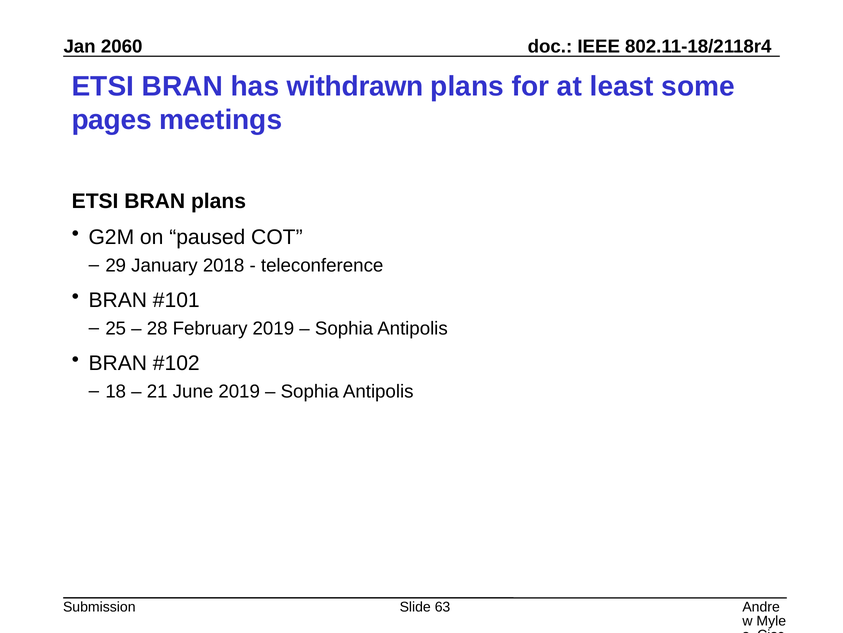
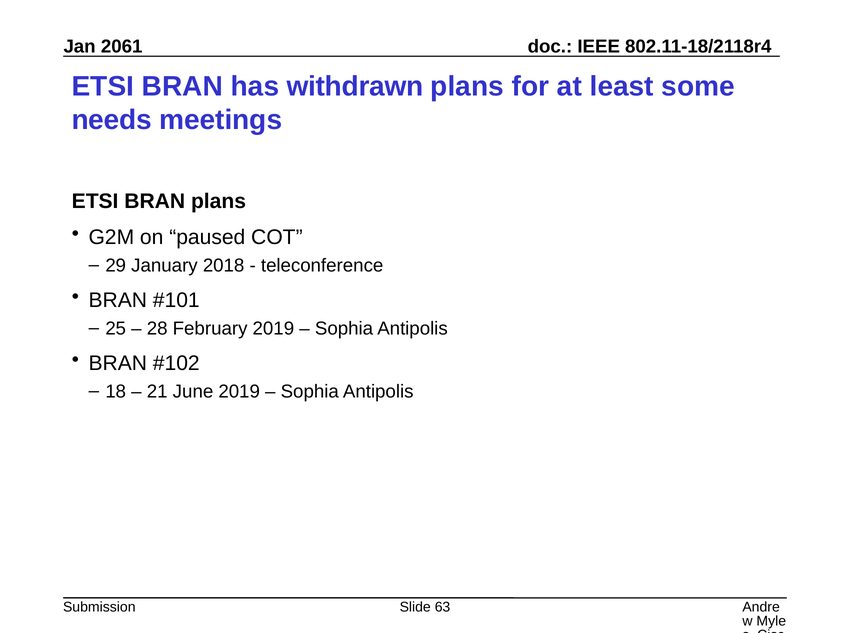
2060: 2060 -> 2061
pages: pages -> needs
